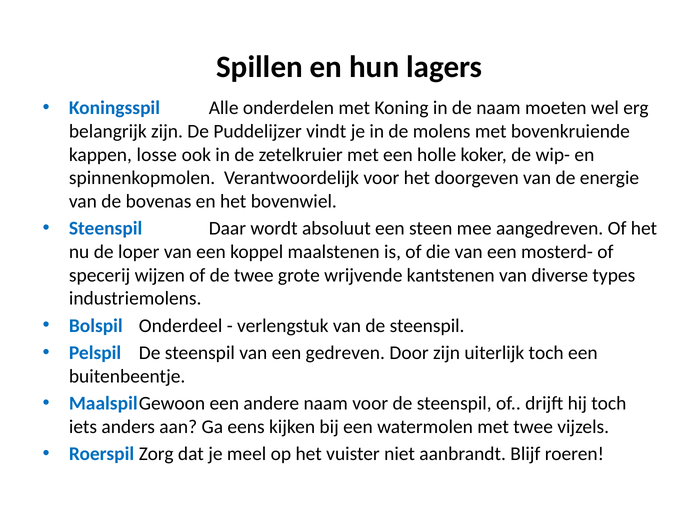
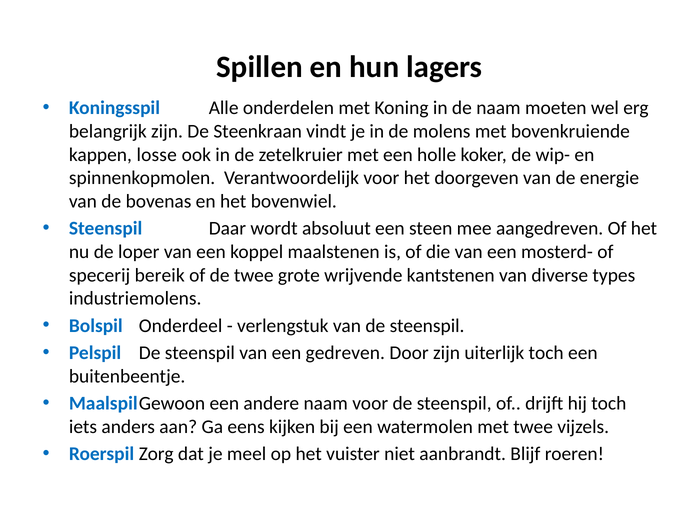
Puddelijzer: Puddelijzer -> Steenkraan
wijzen: wijzen -> bereik
